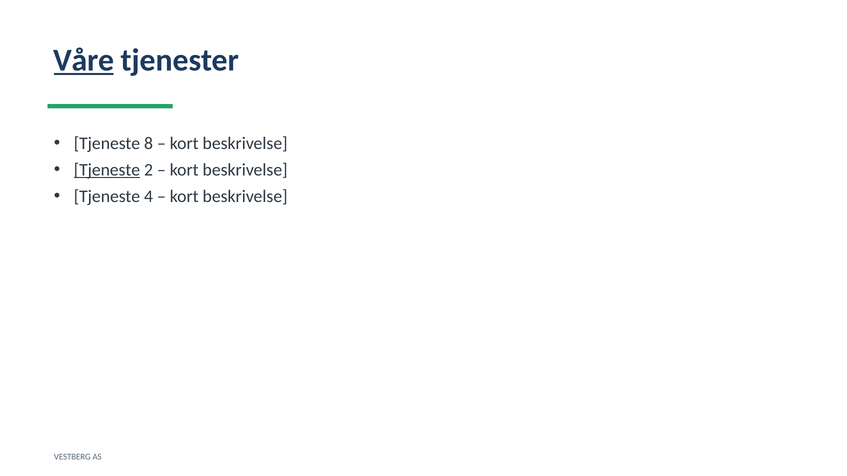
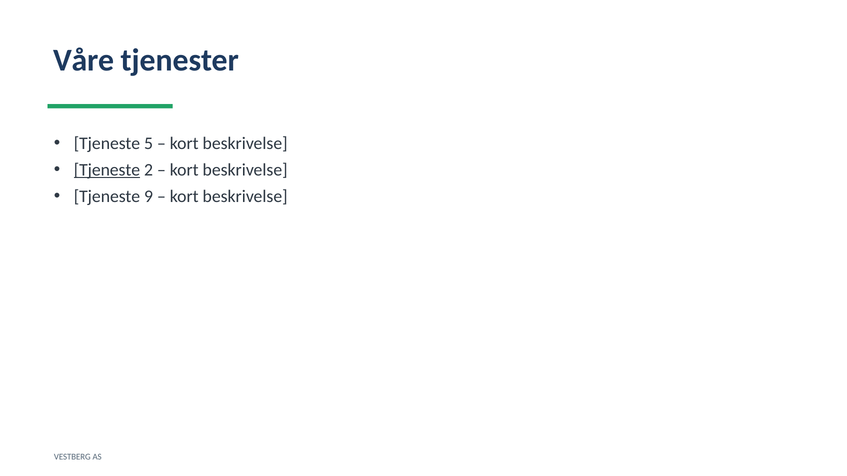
Våre underline: present -> none
8: 8 -> 5
4: 4 -> 9
